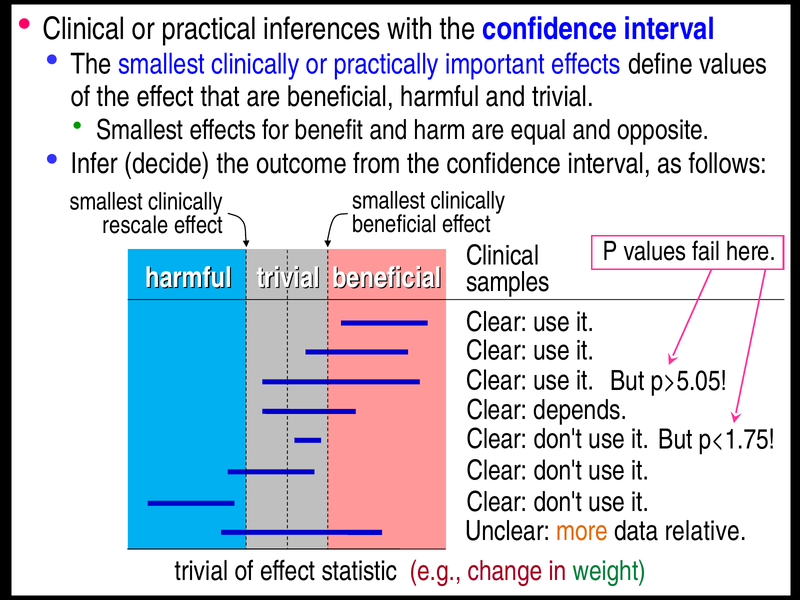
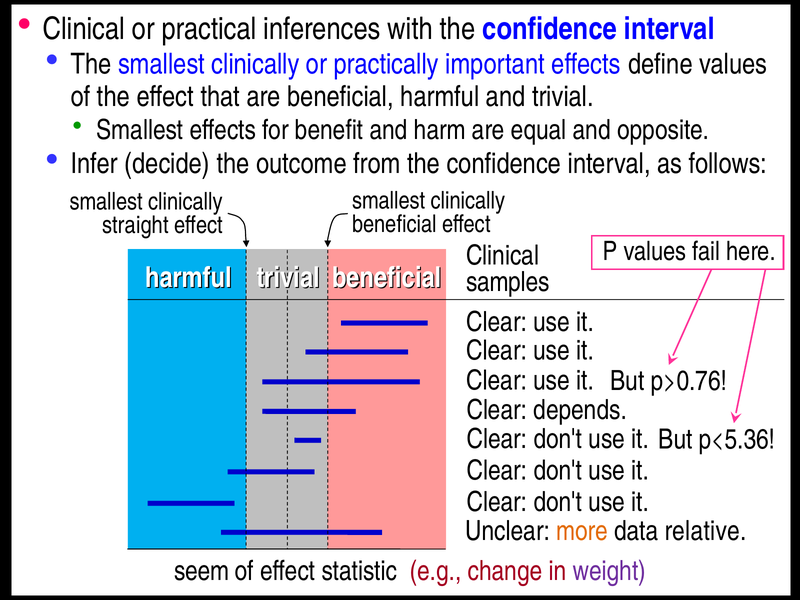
rescale: rescale -> straight
p>5.05: p>5.05 -> p>0.76
p<1.75: p<1.75 -> p<5.36
trivial at (201, 571): trivial -> seem
weight colour: green -> purple
